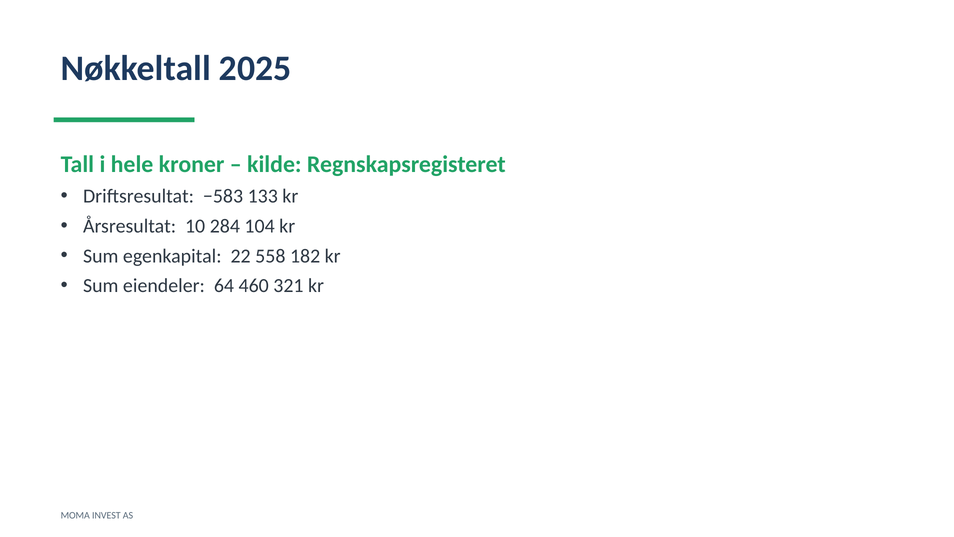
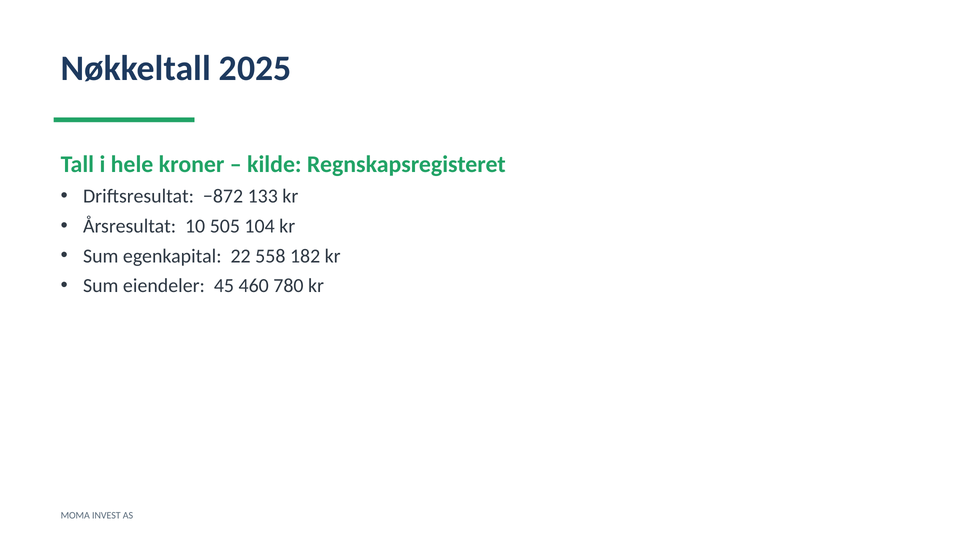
−583: −583 -> −872
284: 284 -> 505
64: 64 -> 45
321: 321 -> 780
